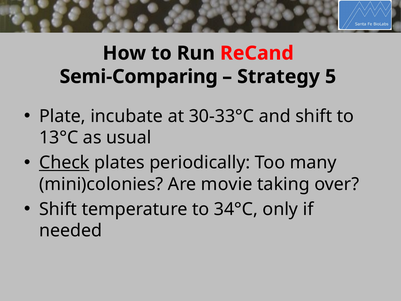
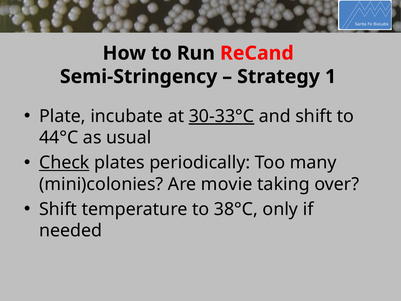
Semi-Comparing: Semi-Comparing -> Semi-Stringency
5: 5 -> 1
30-33°C underline: none -> present
13°C: 13°C -> 44°C
34°C: 34°C -> 38°C
